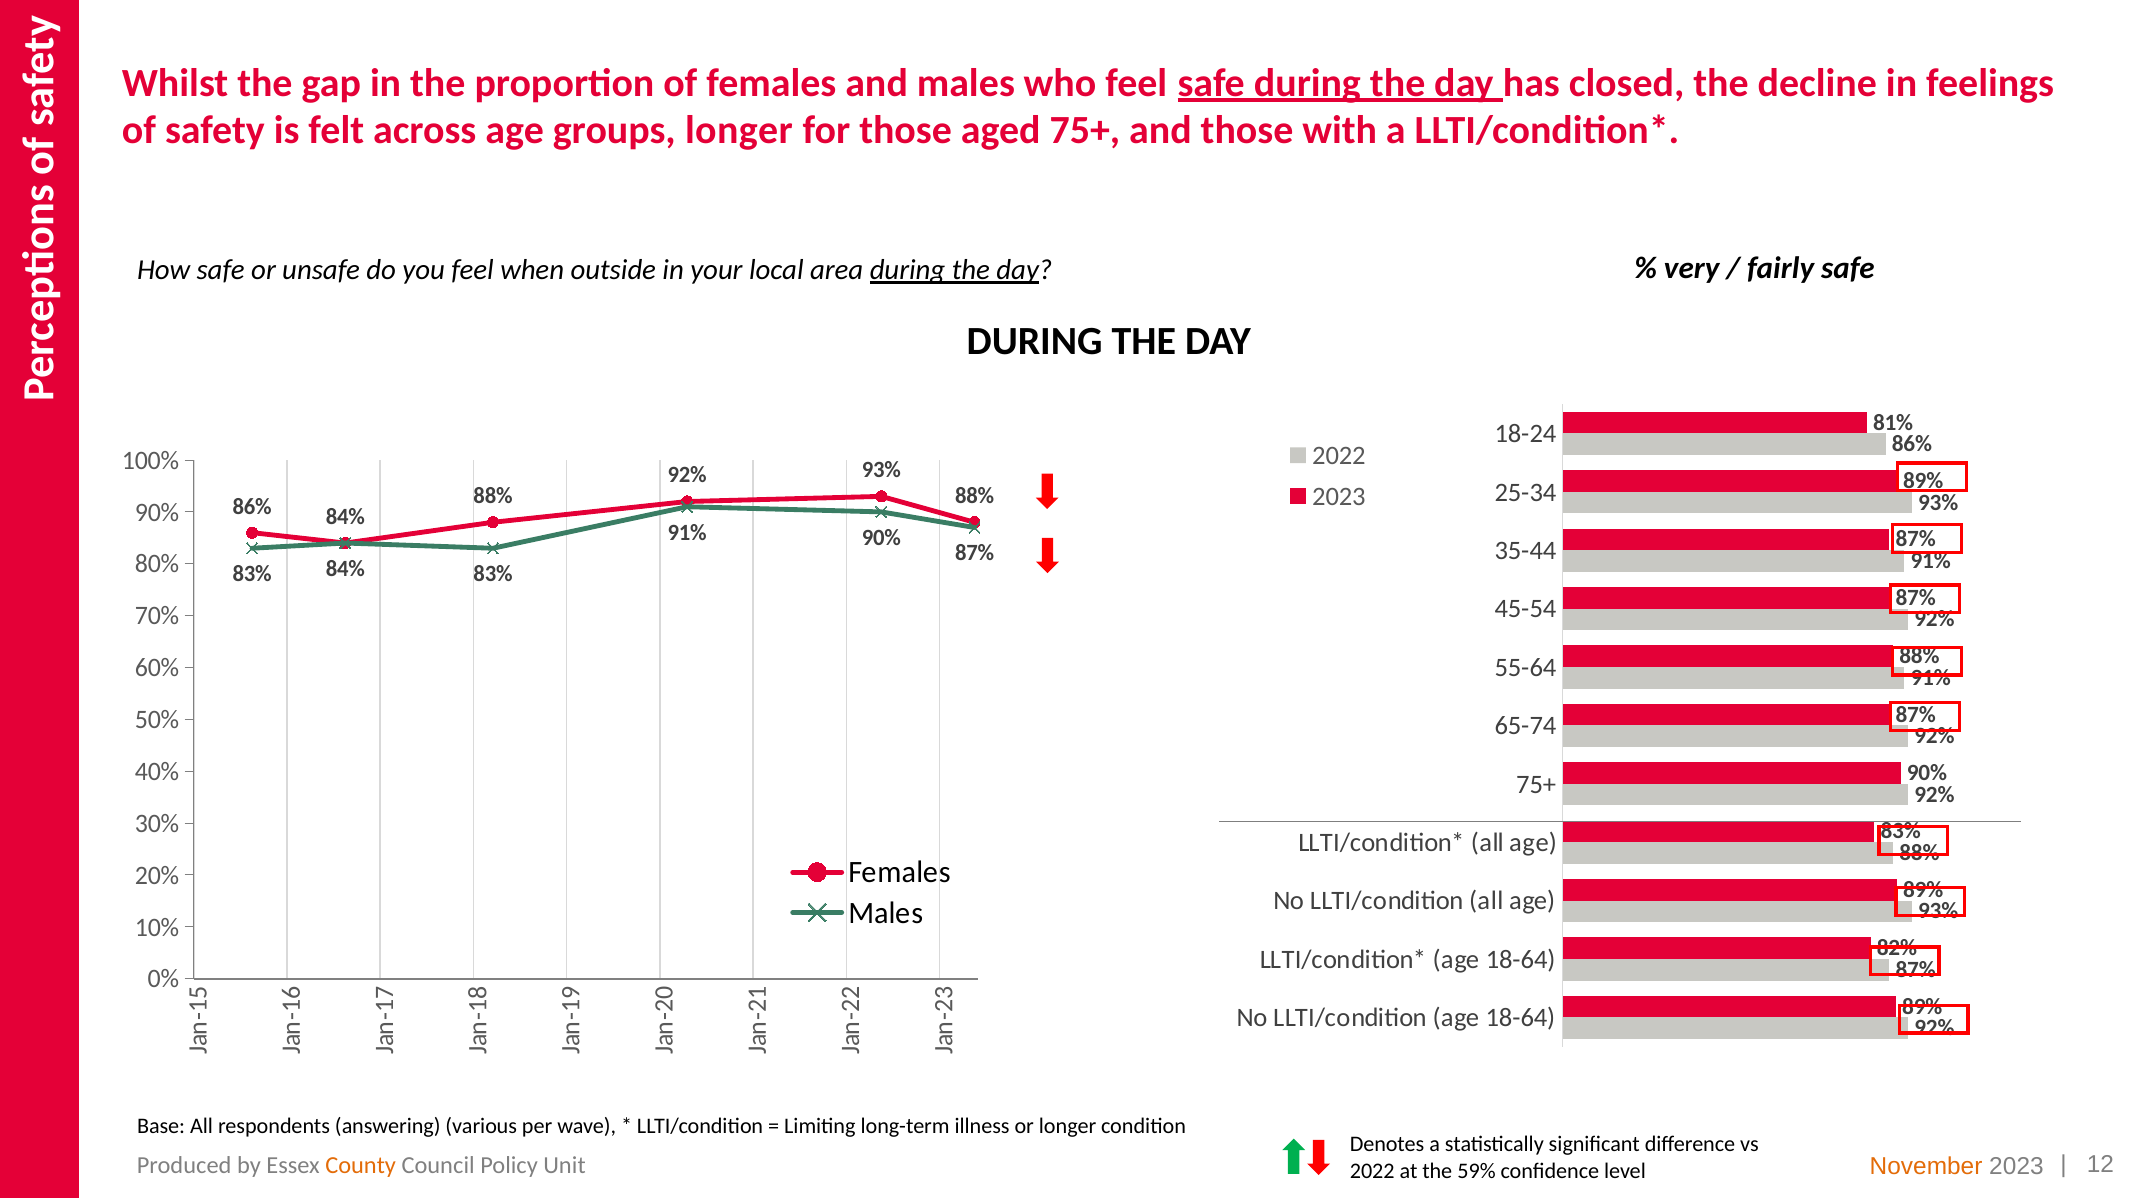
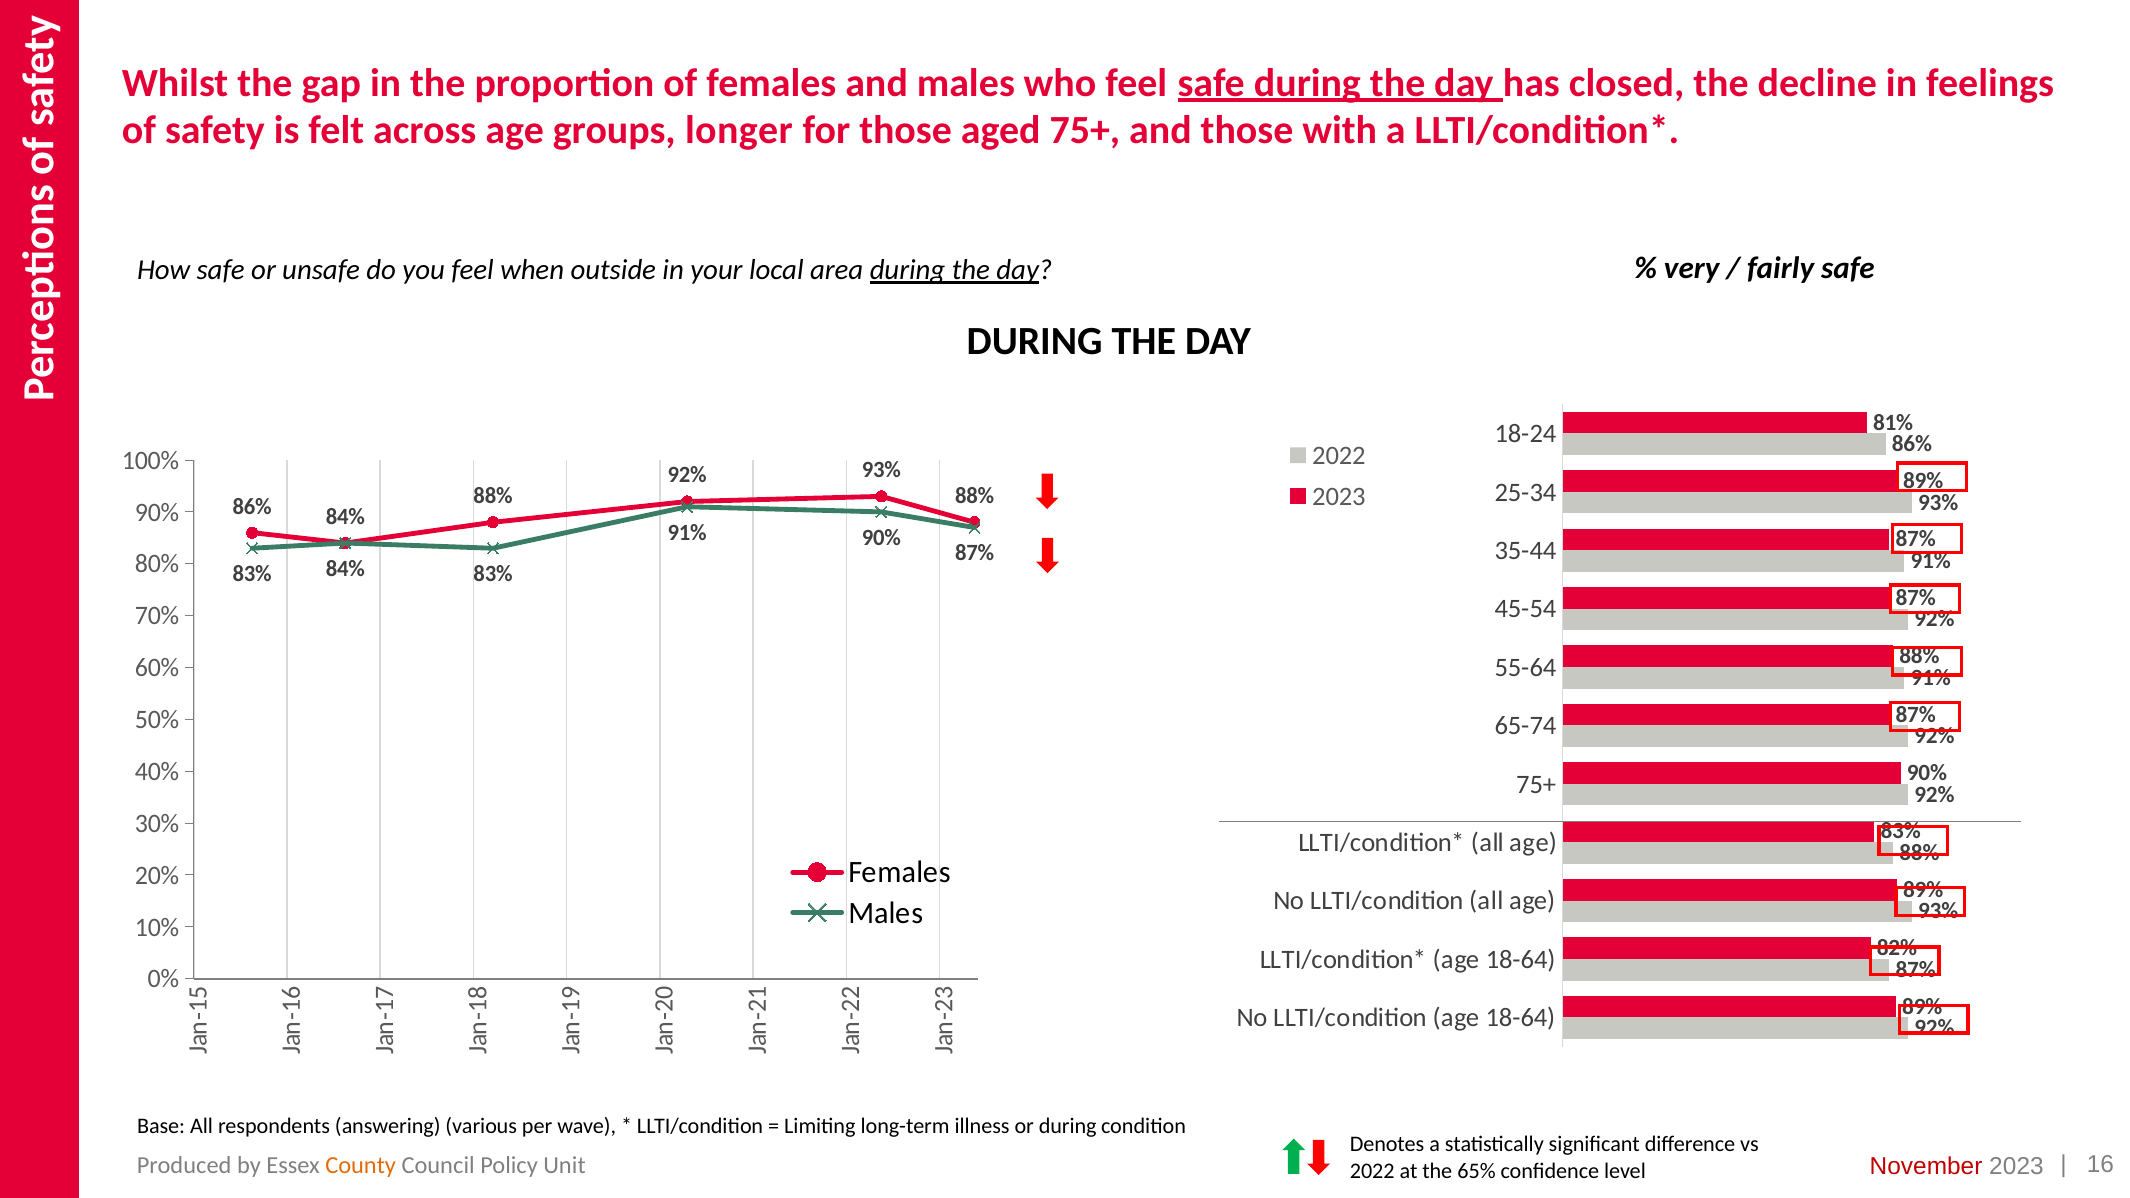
or longer: longer -> during
12: 12 -> 16
November colour: orange -> red
59%: 59% -> 65%
